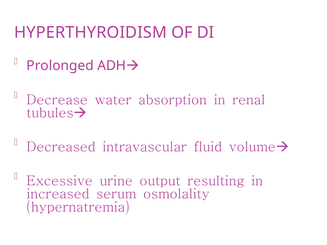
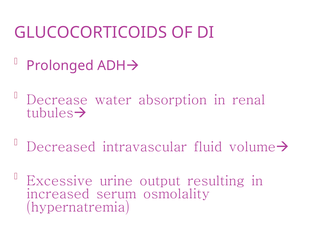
HYPERTHYROIDISM: HYPERTHYROIDISM -> GLUCOCORTICOIDS
